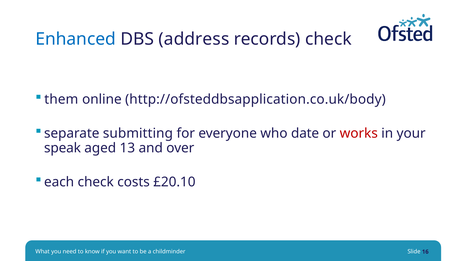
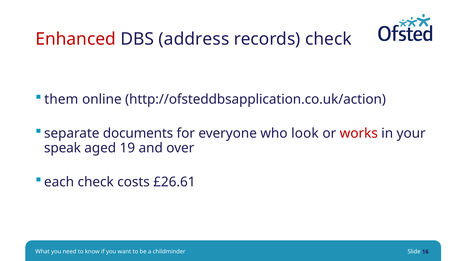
Enhanced colour: blue -> red
http://ofsteddbsapplication.co.uk/body: http://ofsteddbsapplication.co.uk/body -> http://ofsteddbsapplication.co.uk/action
submitting: submitting -> documents
date: date -> look
13: 13 -> 19
£20.10: £20.10 -> £26.61
